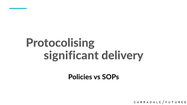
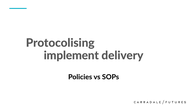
significant: significant -> implement
